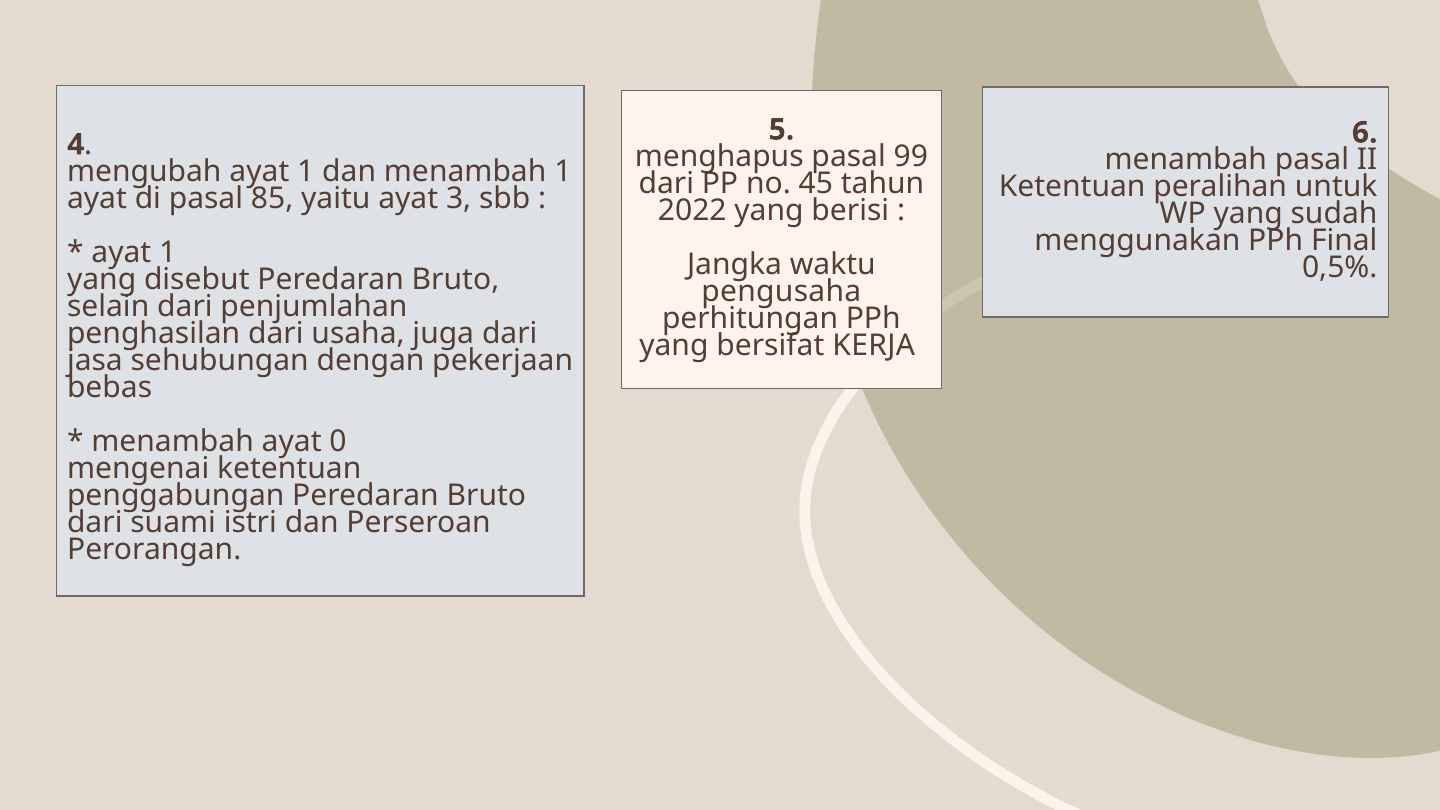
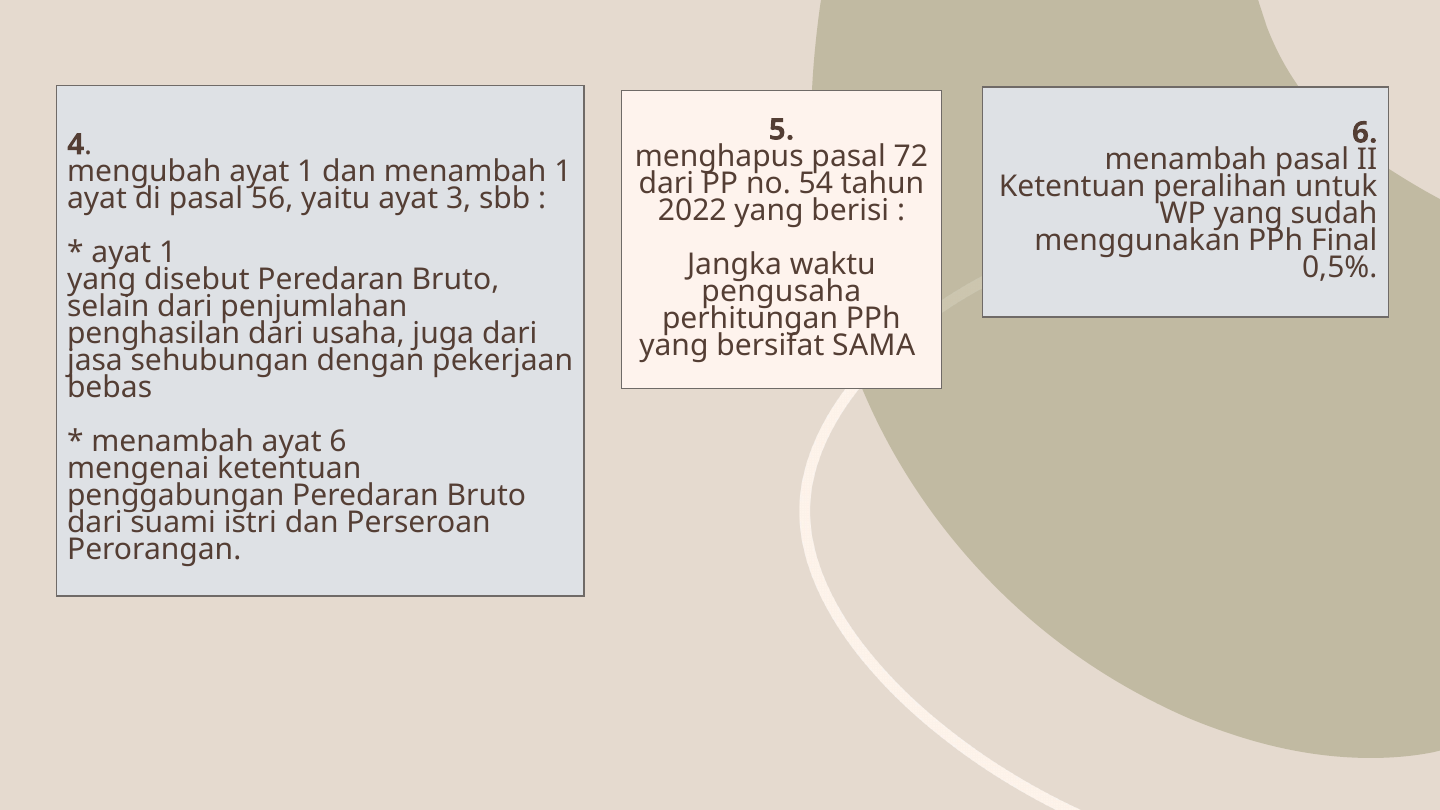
99: 99 -> 72
45: 45 -> 54
85: 85 -> 56
KERJA: KERJA -> SAMA
ayat 0: 0 -> 6
